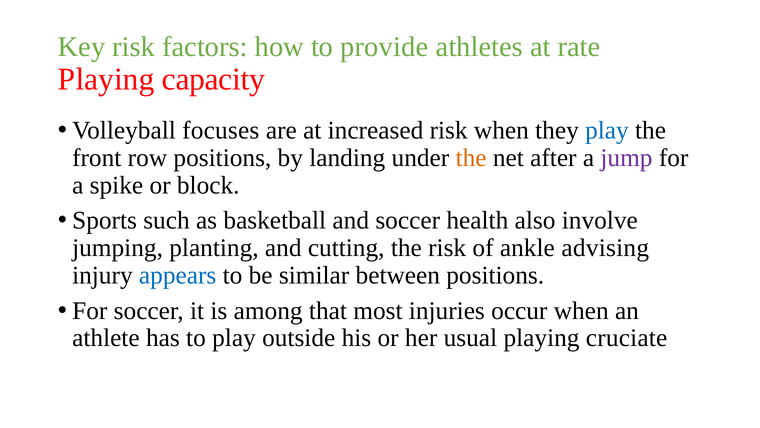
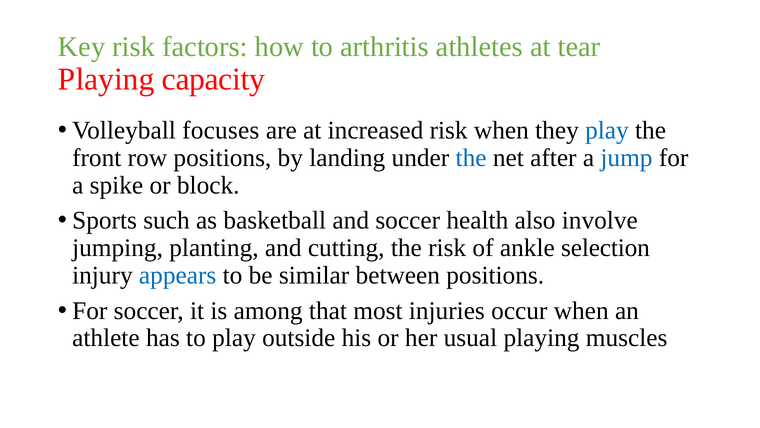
provide: provide -> arthritis
rate: rate -> tear
the at (471, 158) colour: orange -> blue
jump colour: purple -> blue
advising: advising -> selection
cruciate: cruciate -> muscles
